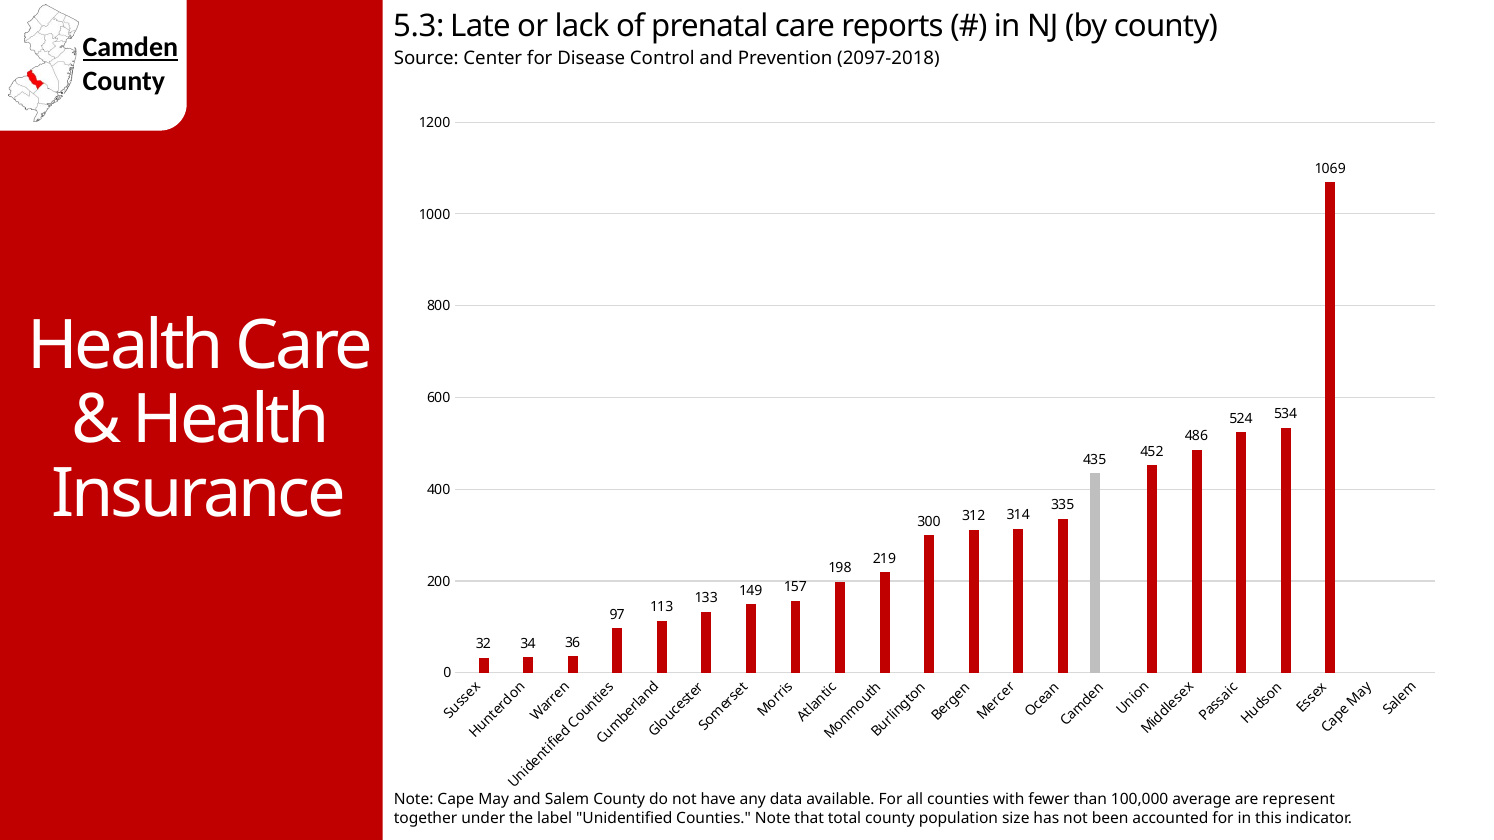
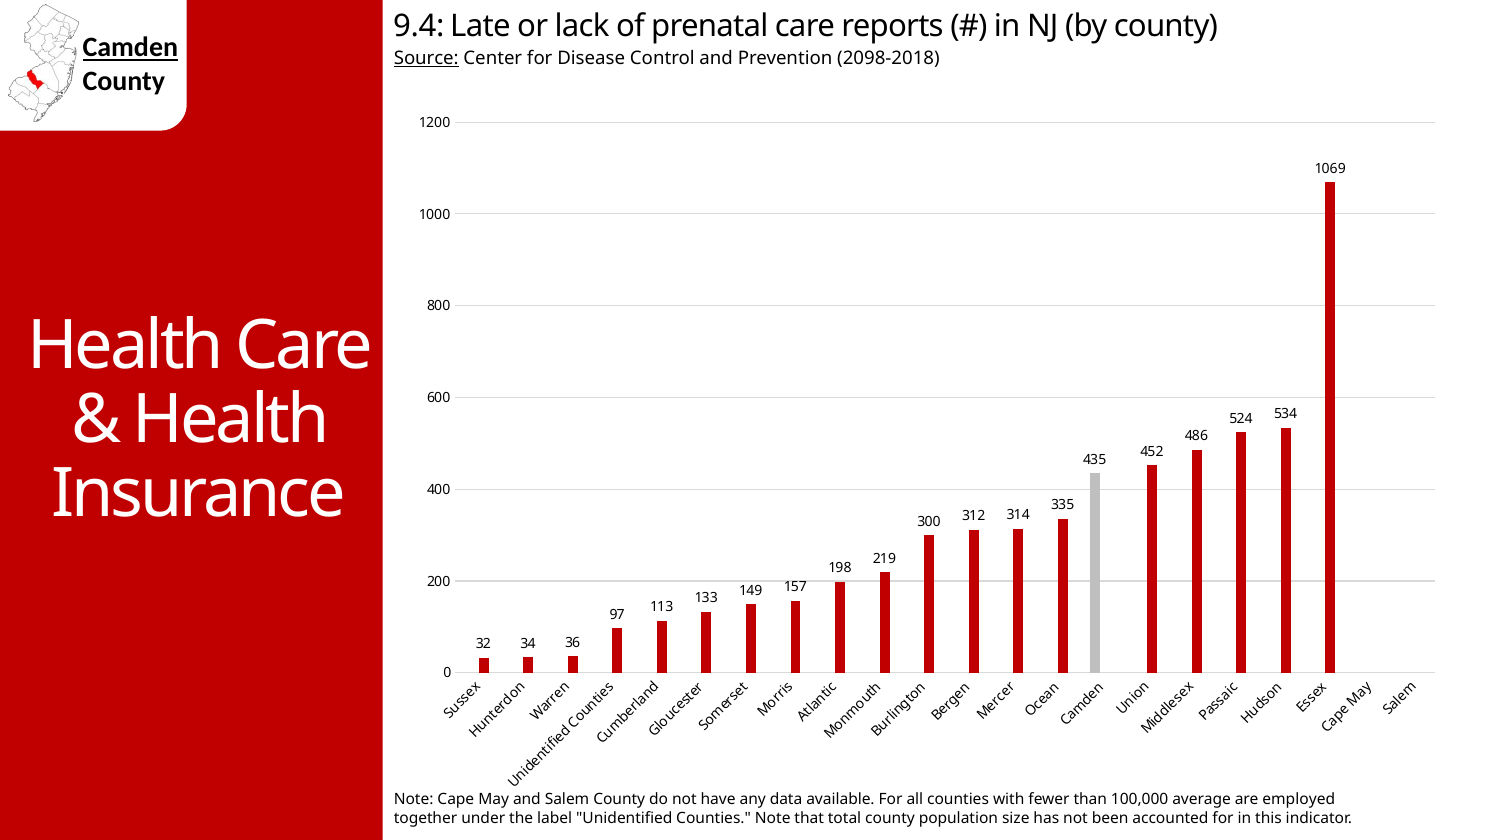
5.3: 5.3 -> 9.4
Source underline: none -> present
2097-2018: 2097-2018 -> 2098-2018
represent: represent -> employed
